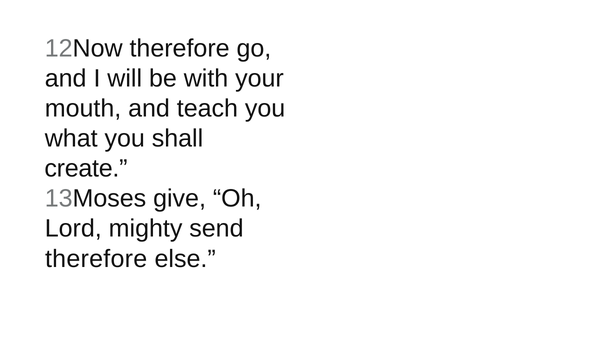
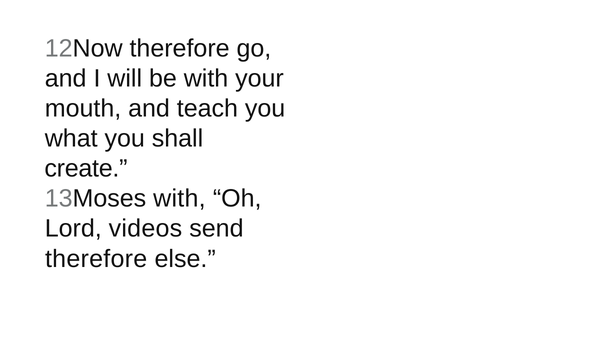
13Moses give: give -> with
mighty: mighty -> videos
